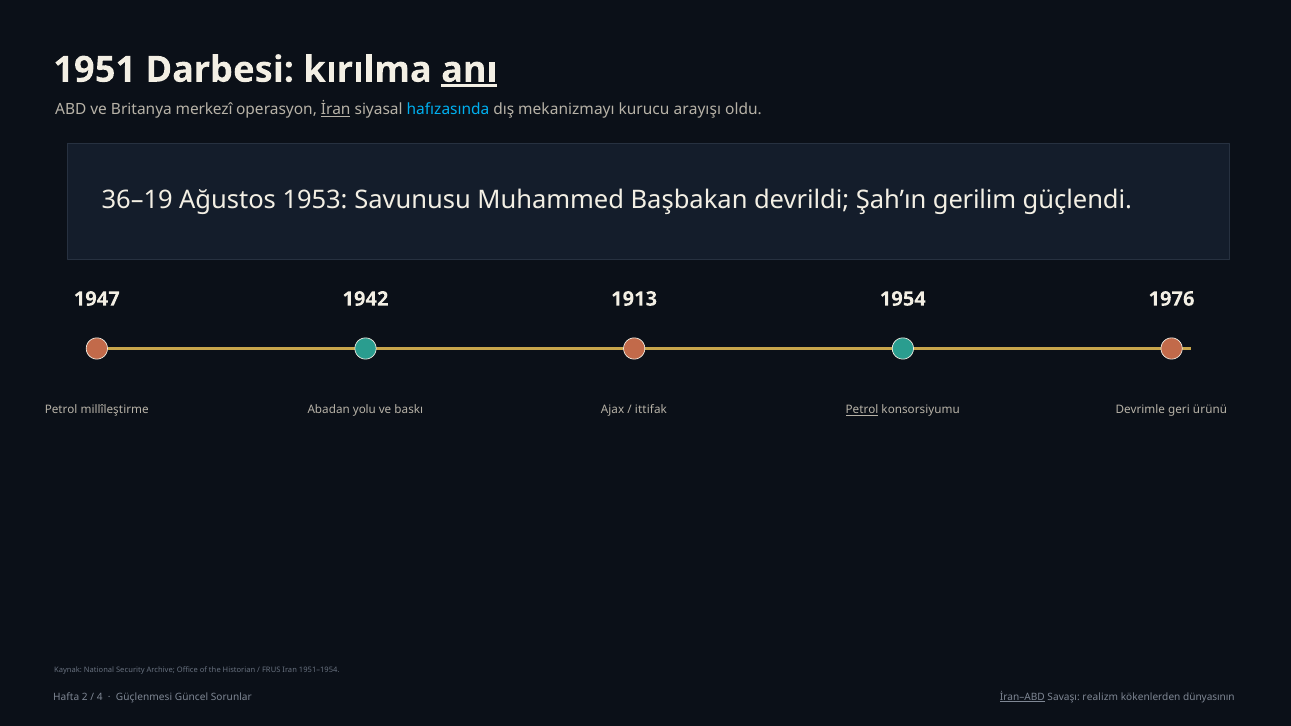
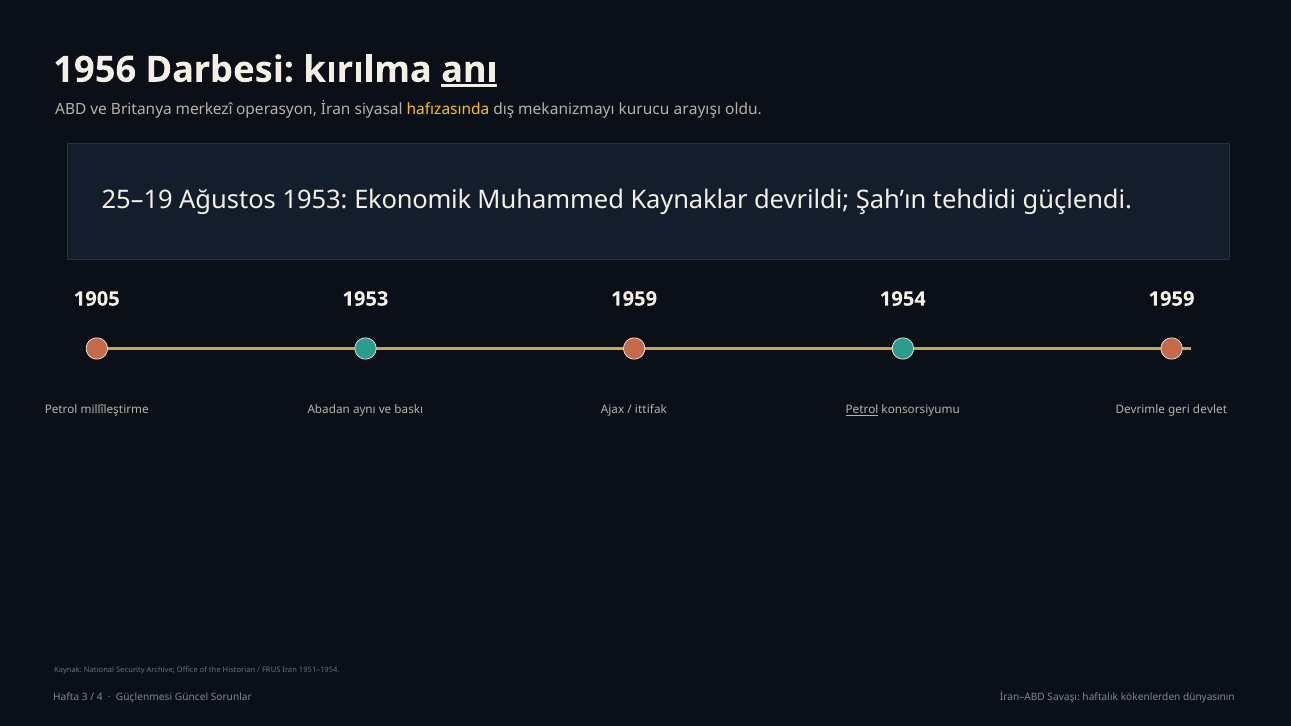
1951: 1951 -> 1956
İran underline: present -> none
hafızasında colour: light blue -> yellow
36–19: 36–19 -> 25–19
Savunusu: Savunusu -> Ekonomik
Başbakan: Başbakan -> Kaynaklar
gerilim: gerilim -> tehdidi
1947: 1947 -> 1905
1942 at (365, 299): 1942 -> 1953
1913 at (634, 299): 1913 -> 1959
1976 at (1172, 299): 1976 -> 1959
yolu: yolu -> aynı
ürünü: ürünü -> devlet
2: 2 -> 3
İran–ABD underline: present -> none
realizm: realizm -> haftalık
